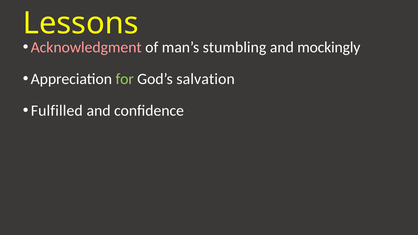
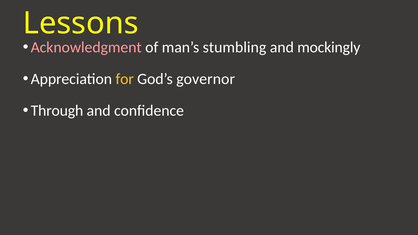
for colour: light green -> yellow
salvation: salvation -> governor
Fulfilled: Fulfilled -> Through
